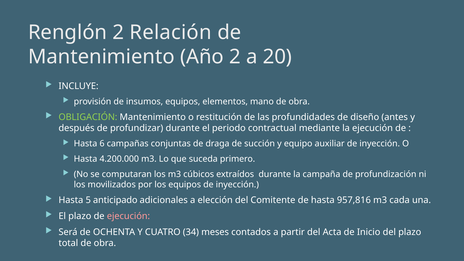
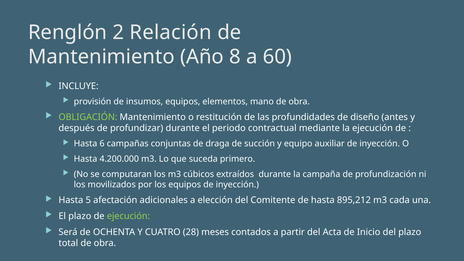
Año 2: 2 -> 8
20: 20 -> 60
anticipado: anticipado -> afectación
957,816: 957,816 -> 895,212
ejecución at (128, 216) colour: pink -> light green
34: 34 -> 28
